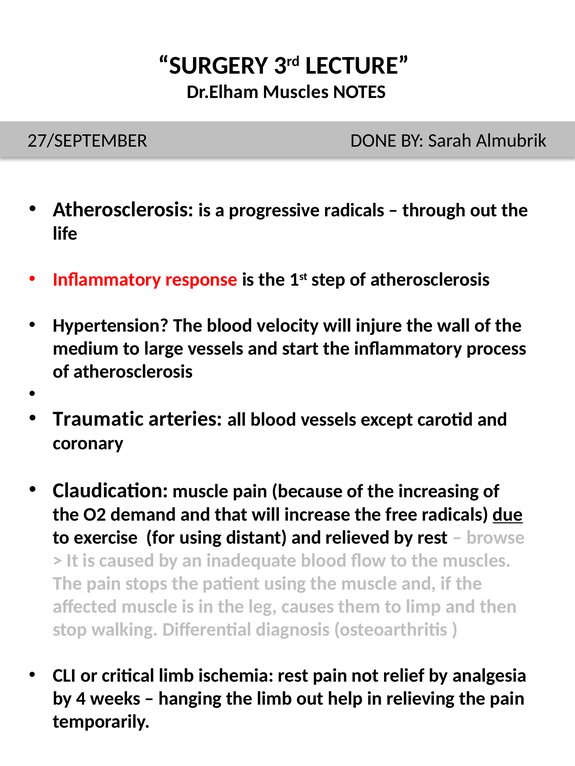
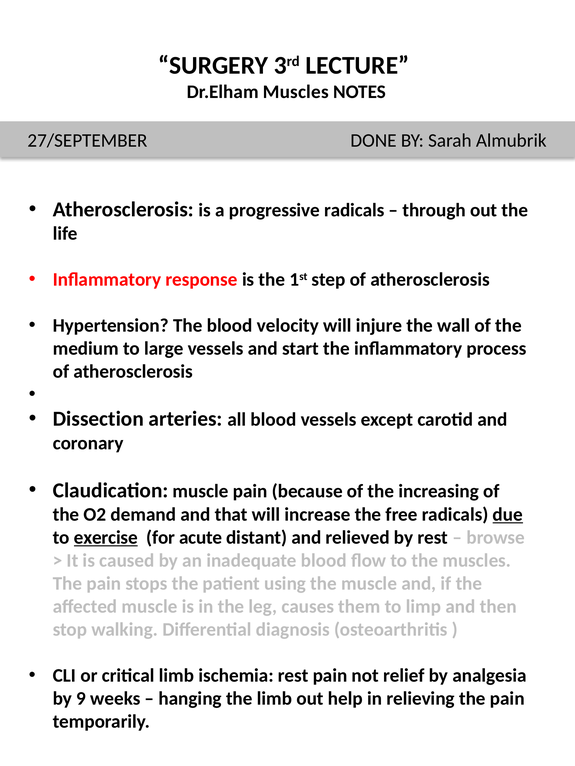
Traumatic: Traumatic -> Dissection
exercise underline: none -> present
for using: using -> acute
4: 4 -> 9
